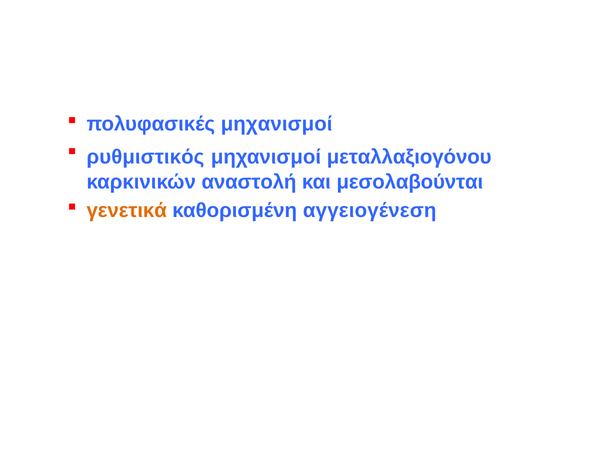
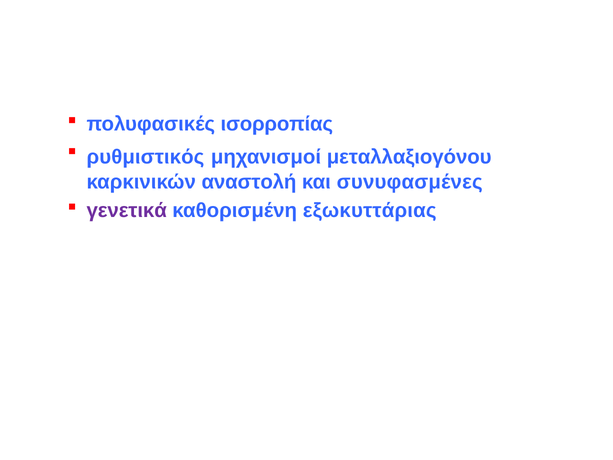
πολυφασικές μηχανισμοί: μηχανισμοί -> ισορροπίας
μεσολαβούνται: μεσολαβούνται -> συνυφασμένες
γενετικά colour: orange -> purple
αγγειογένεση: αγγειογένεση -> εξωκυττάριας
